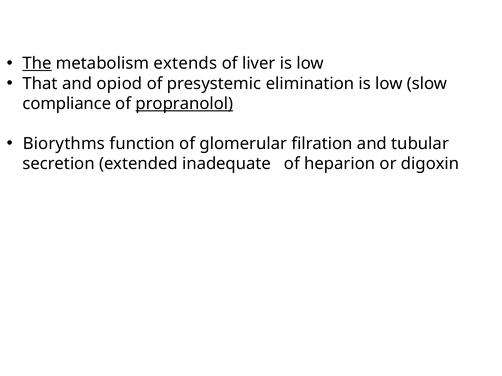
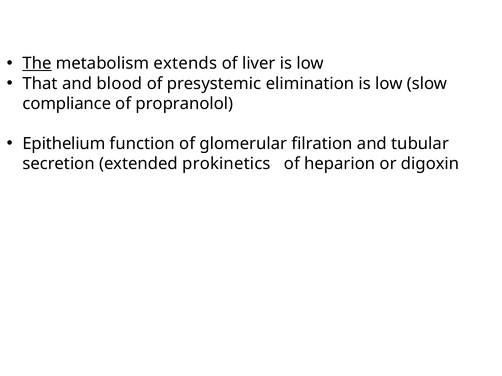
opiod: opiod -> blood
propranolol underline: present -> none
Biorythms: Biorythms -> Epithelium
inadequate: inadequate -> prokinetics
